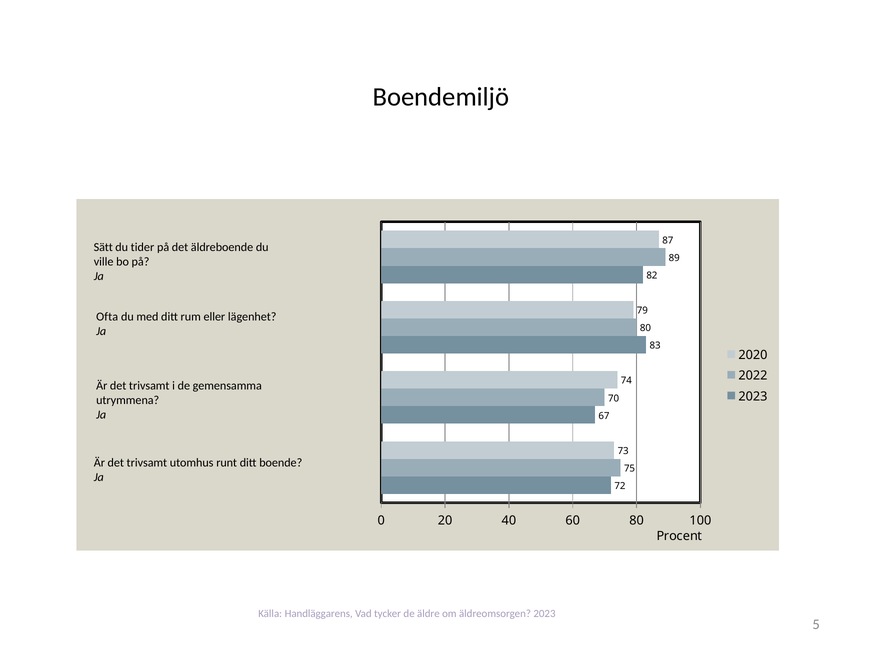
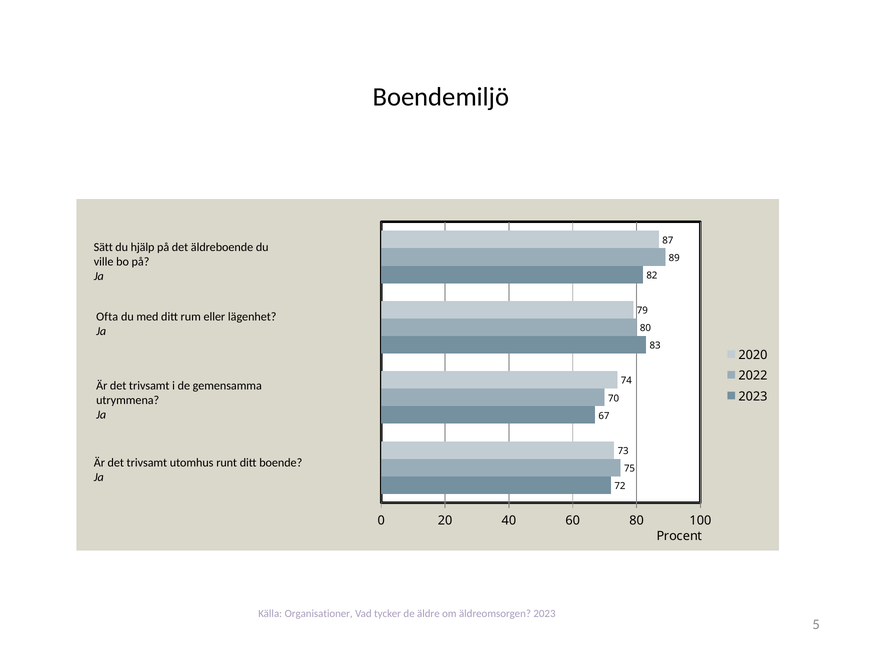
tider: tider -> hjälp
Handläggarens: Handläggarens -> Organisationer
